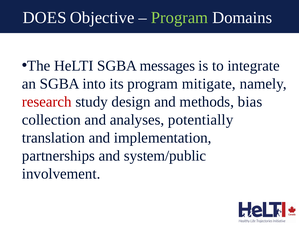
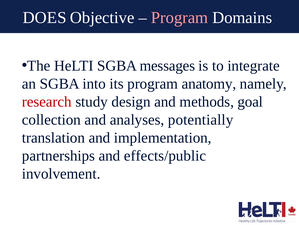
Program at (180, 18) colour: light green -> pink
mitigate: mitigate -> anatomy
bias: bias -> goal
system/public: system/public -> effects/public
